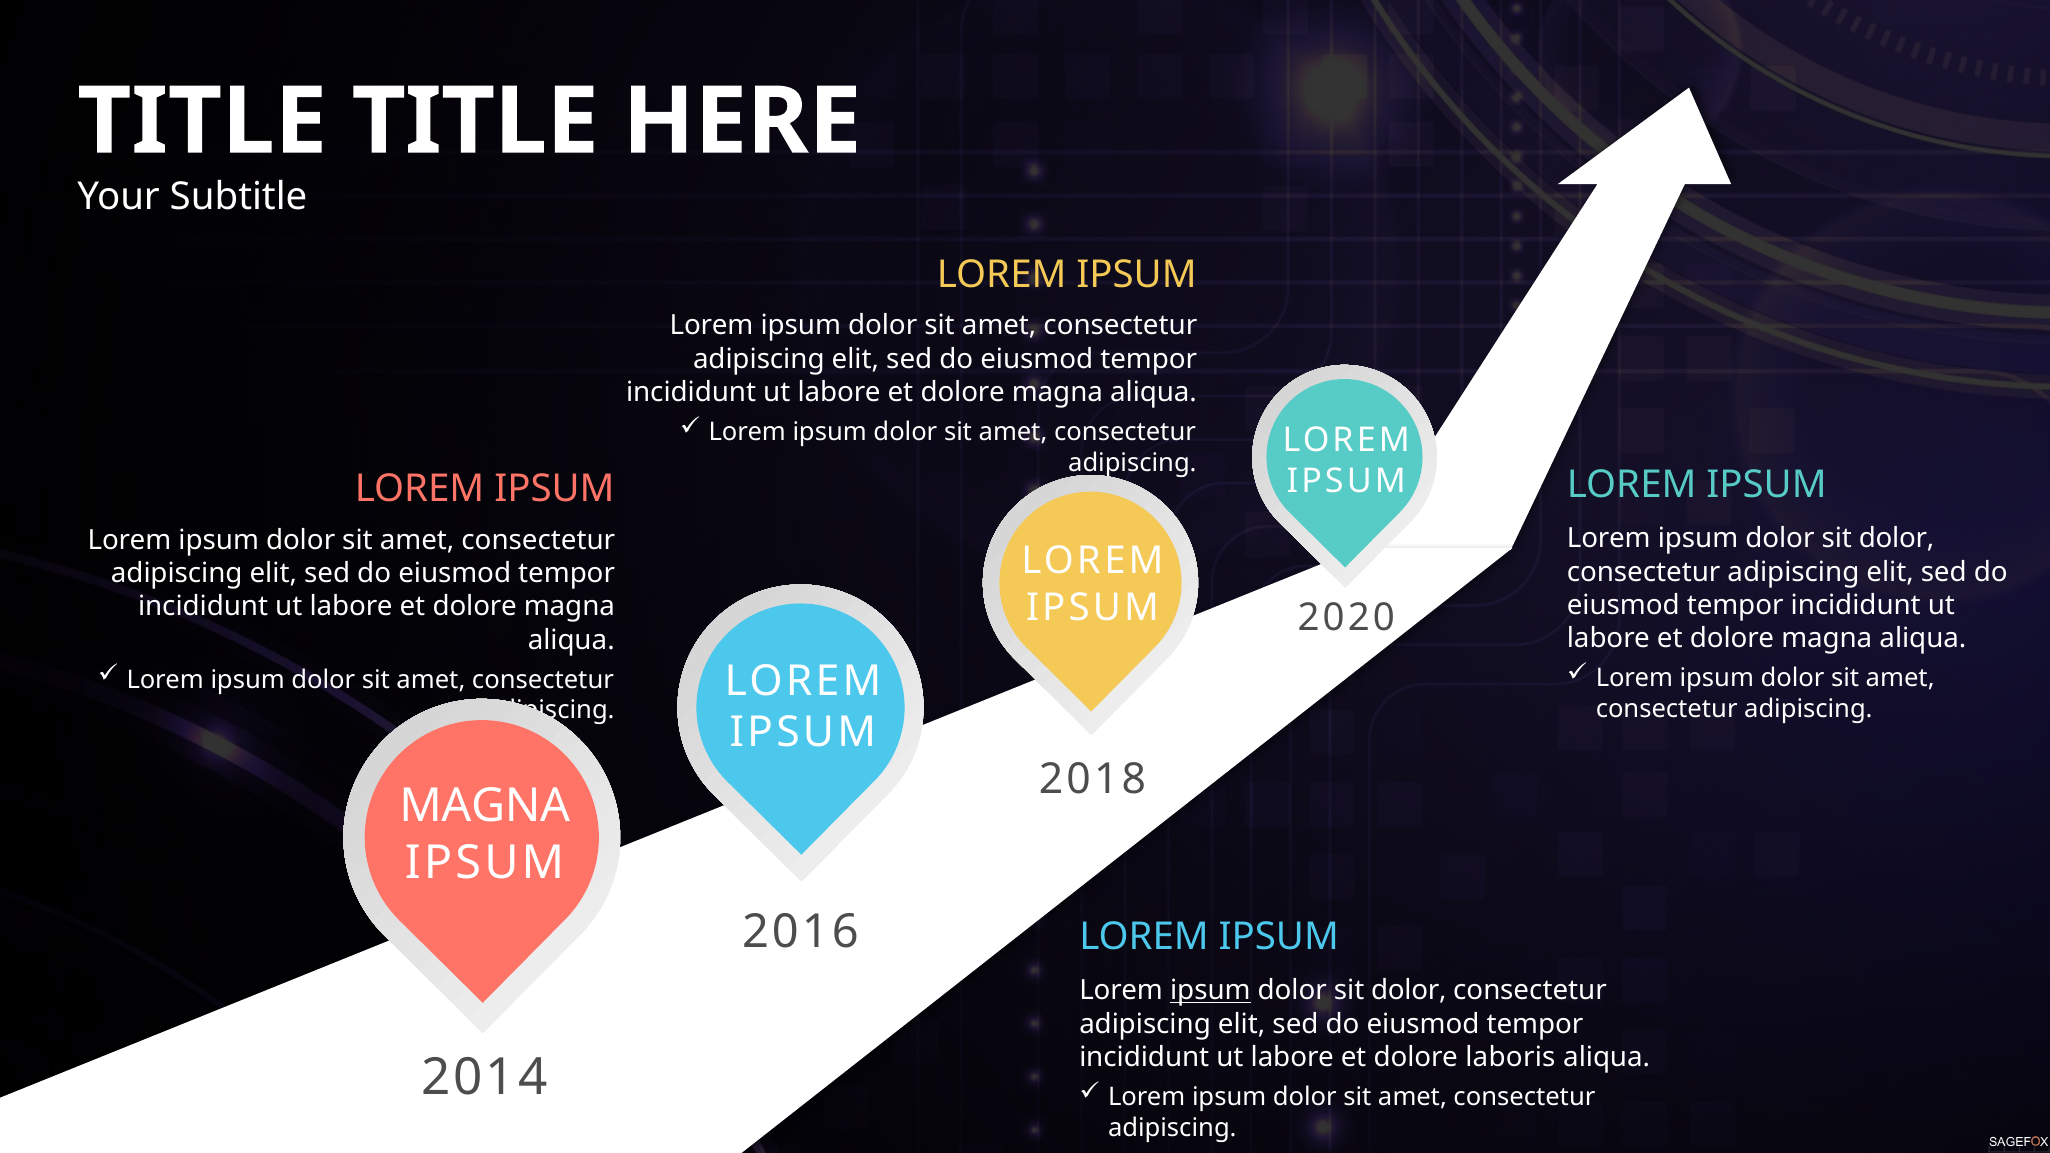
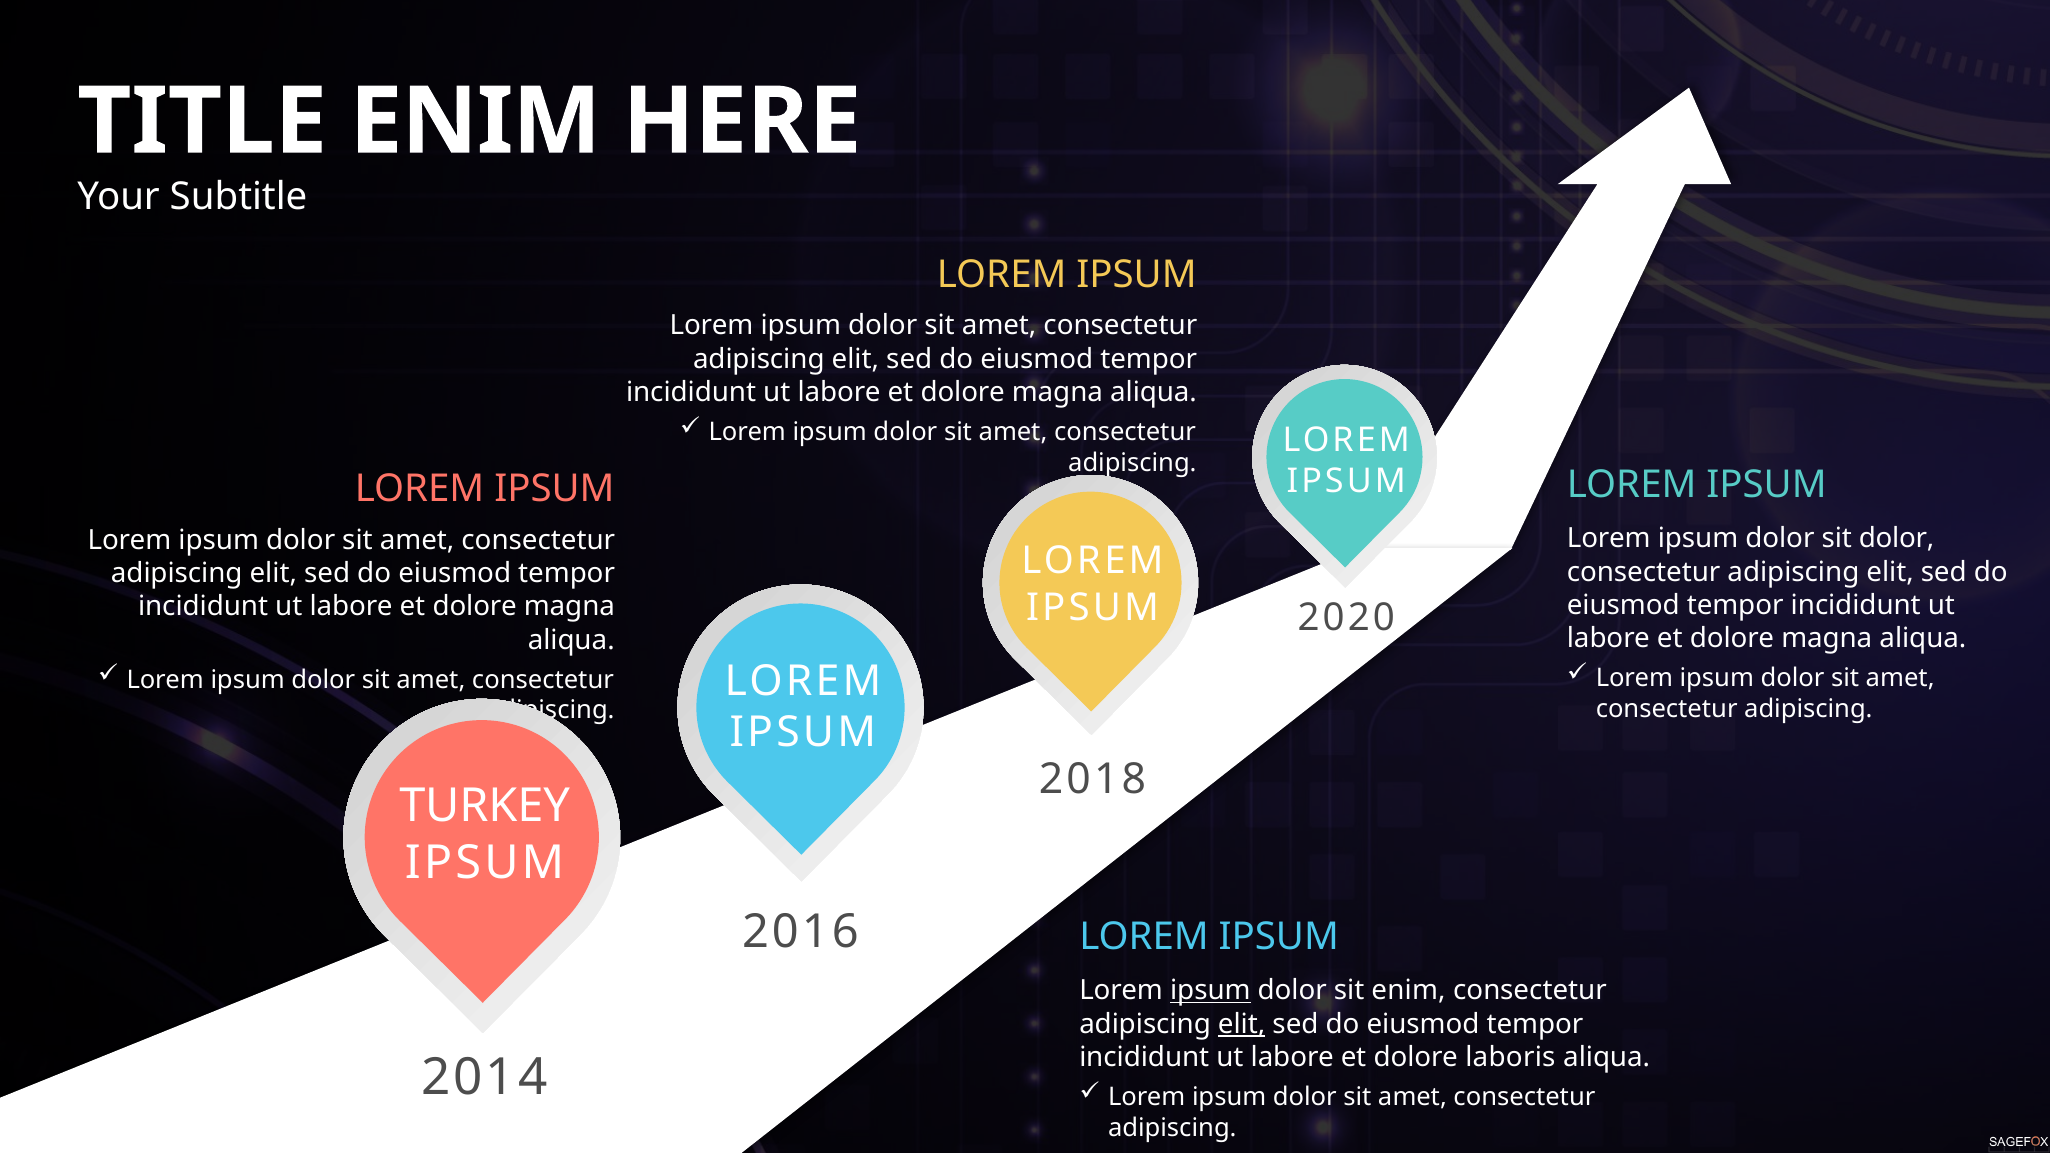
TITLE at (475, 122): TITLE -> ENIM
MAGNA at (485, 807): MAGNA -> TURKEY
dolor at (1409, 991): dolor -> enim
elit at (1242, 1024) underline: none -> present
